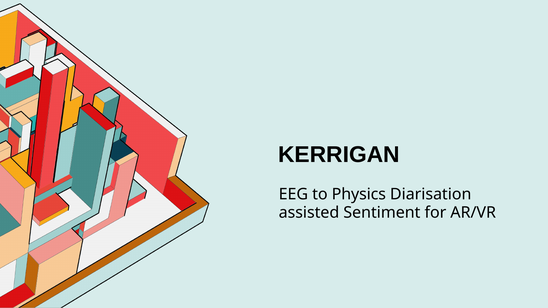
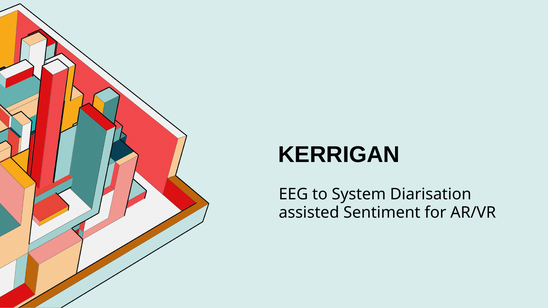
Physics: Physics -> System
